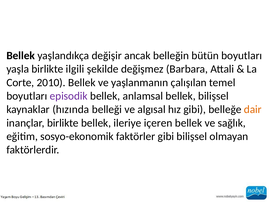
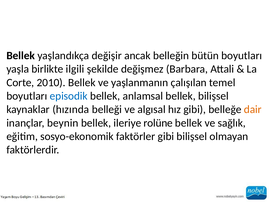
episodik colour: purple -> blue
inançlar birlikte: birlikte -> beynin
içeren: içeren -> rolüne
